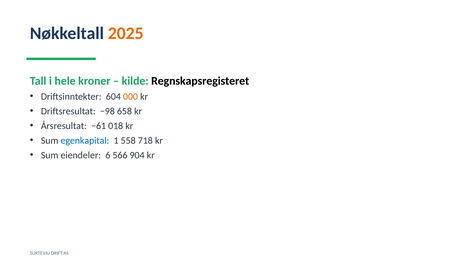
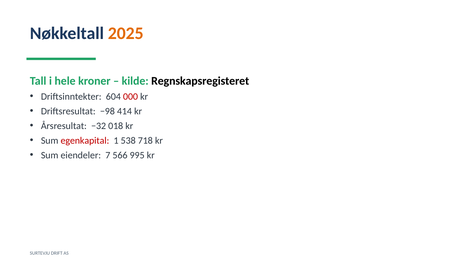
000 colour: orange -> red
658: 658 -> 414
−61: −61 -> −32
egenkapital colour: blue -> red
558: 558 -> 538
6: 6 -> 7
904: 904 -> 995
